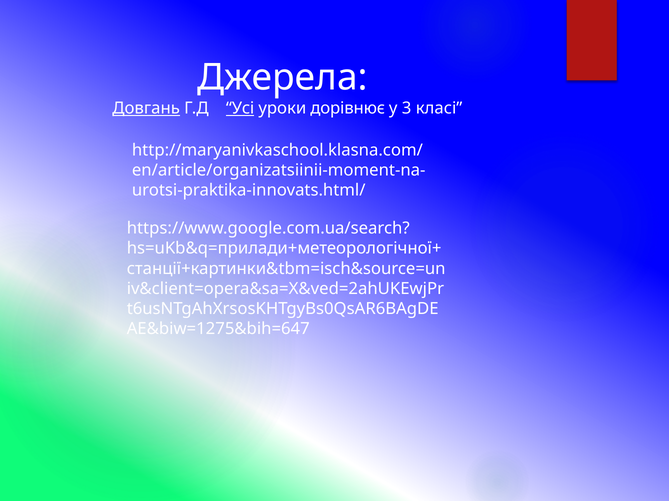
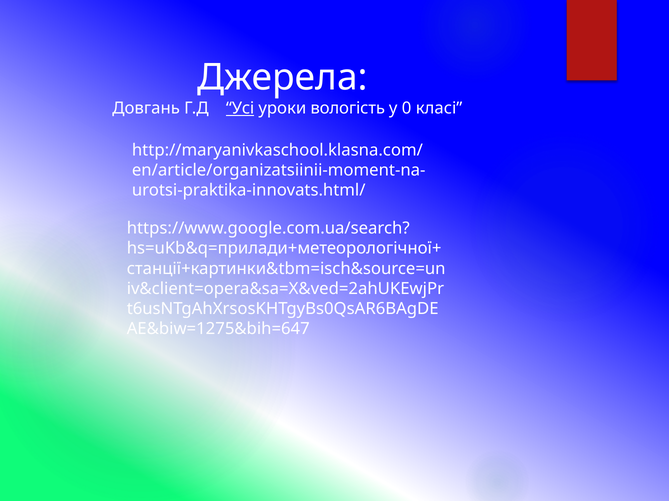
Довгань underline: present -> none
дорівнює: дорівнює -> вологість
3: 3 -> 0
